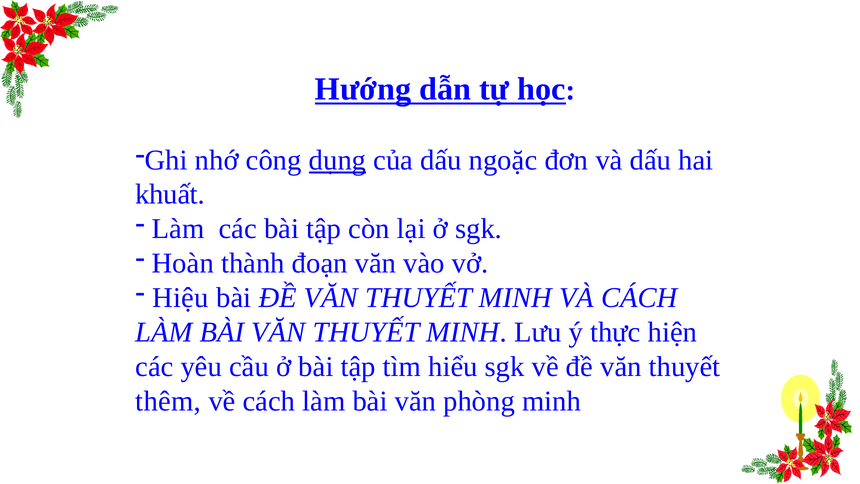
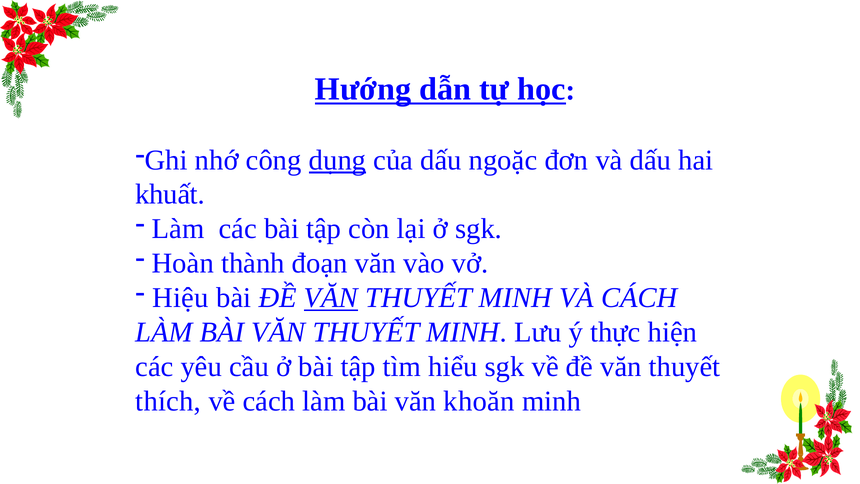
VĂN at (331, 298) underline: none -> present
thêm: thêm -> thích
phòng: phòng -> khoăn
